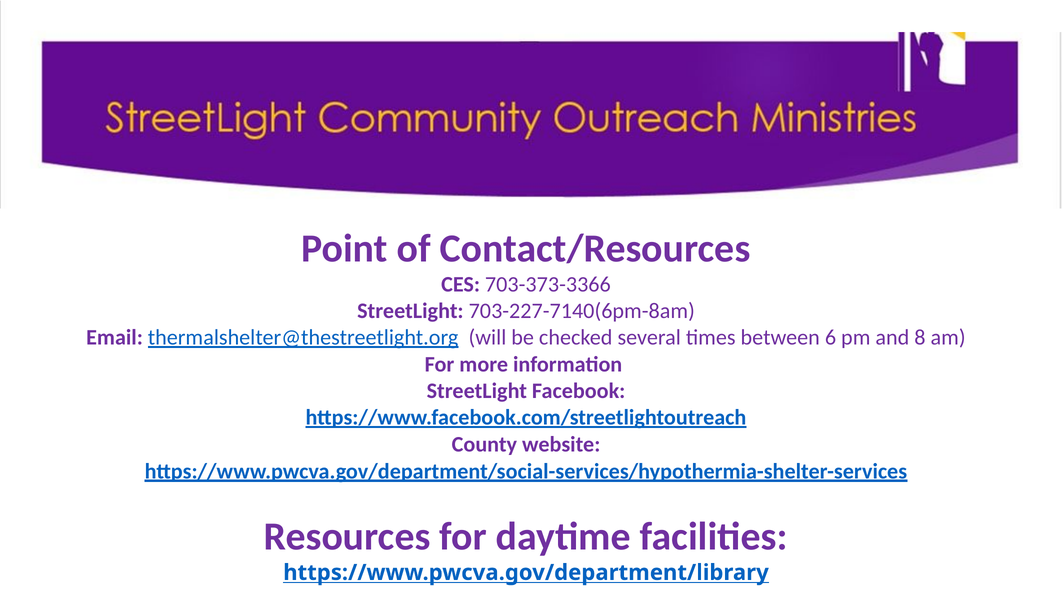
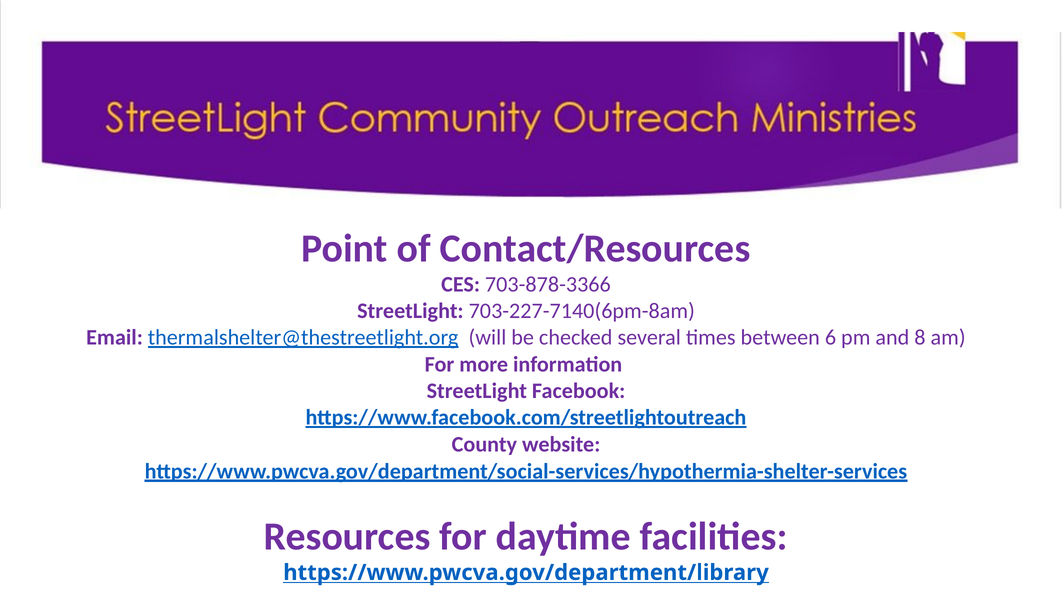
703-373-3366: 703-373-3366 -> 703-878-3366
